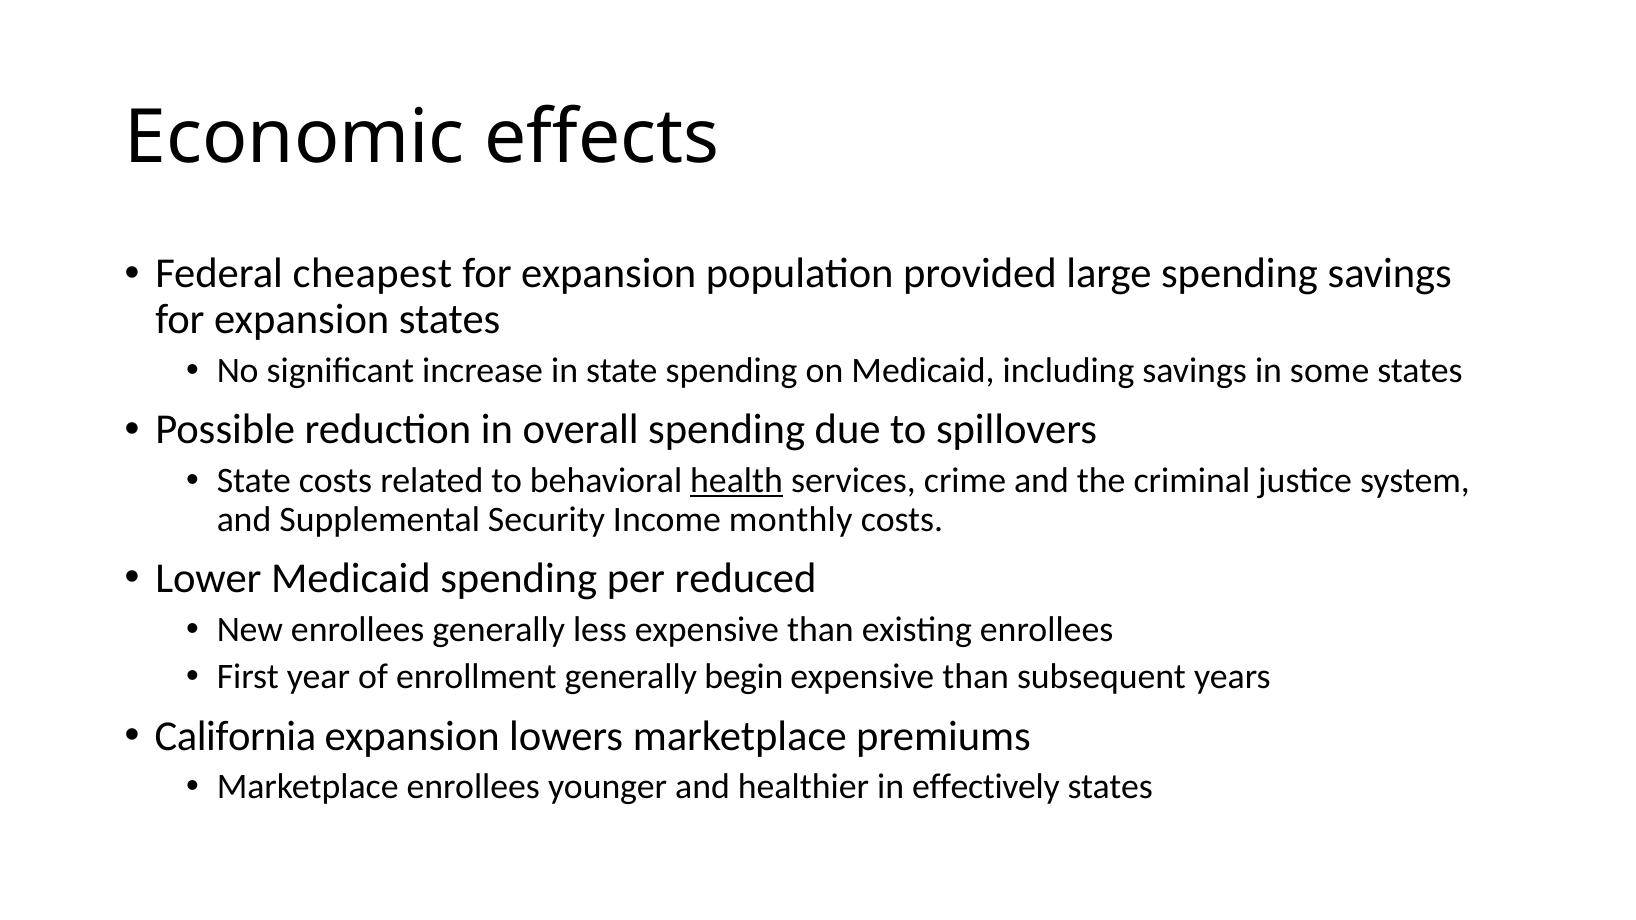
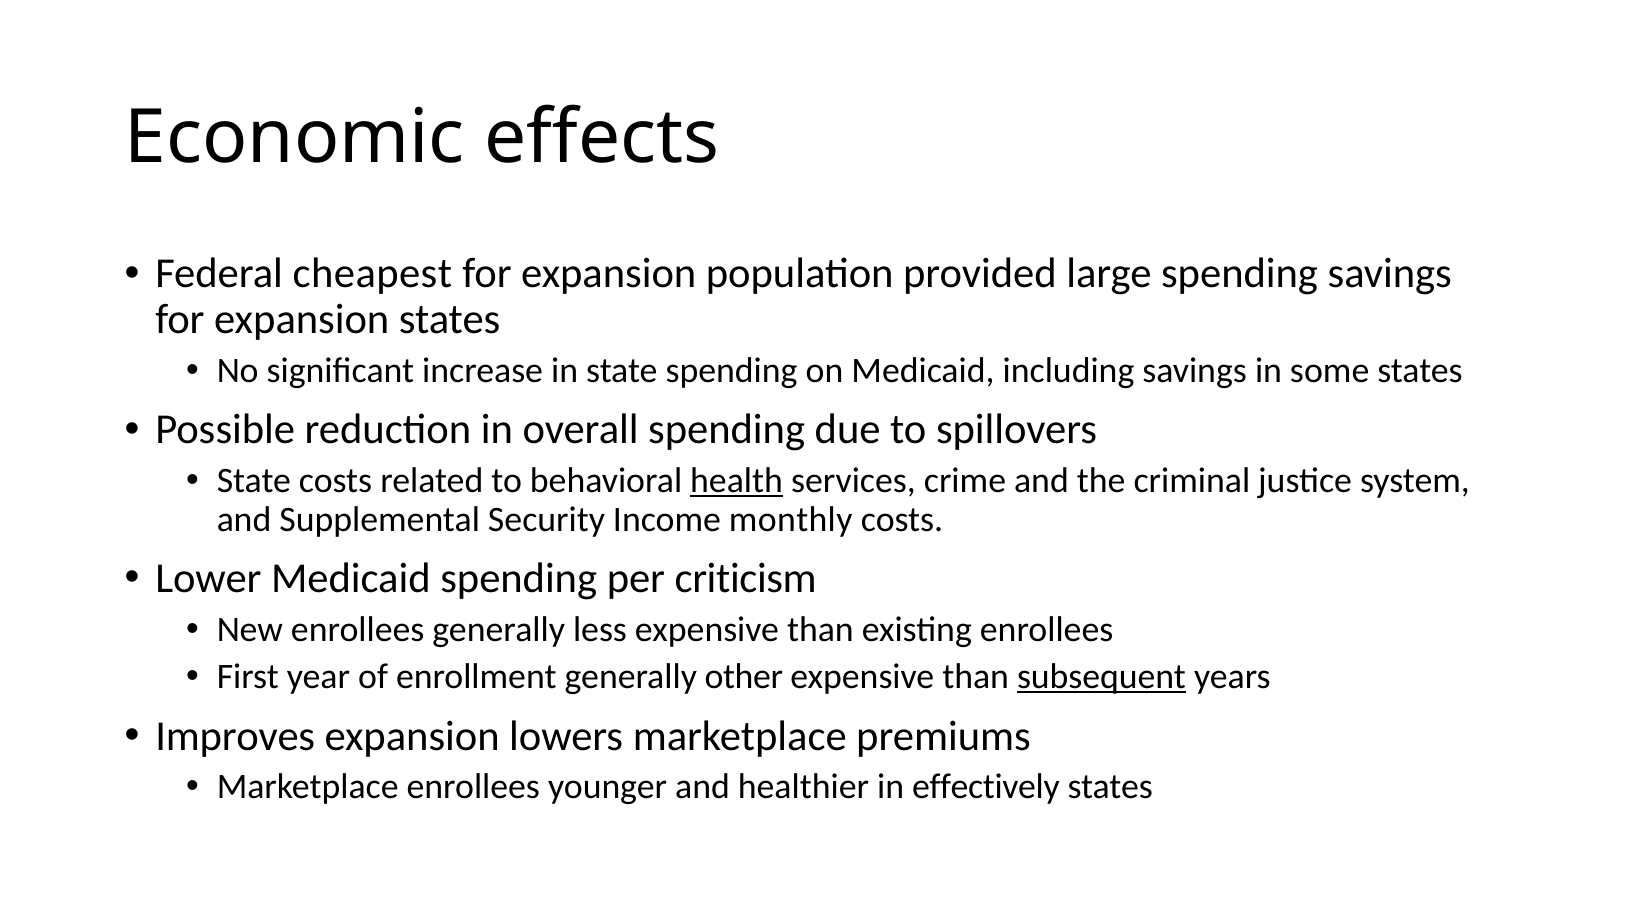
reduced: reduced -> criticism
begin: begin -> other
subsequent underline: none -> present
California: California -> Improves
